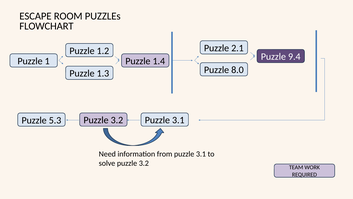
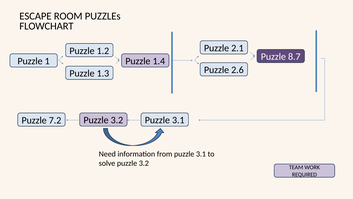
9.4: 9.4 -> 8.7
8.0: 8.0 -> 2.6
5.3: 5.3 -> 7.2
